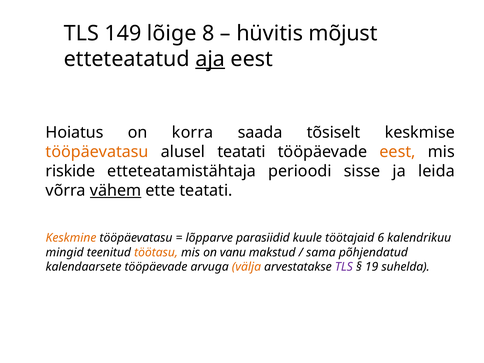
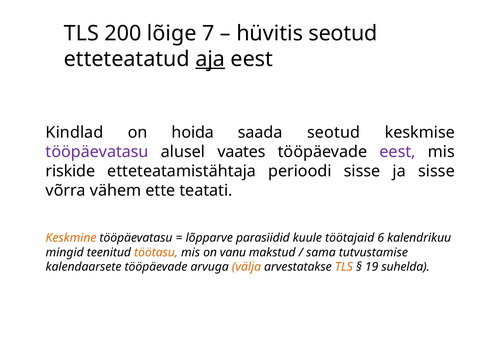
149: 149 -> 200
8: 8 -> 7
hüvitis mõjust: mõjust -> seotud
Hoiatus: Hoiatus -> Kindlad
korra: korra -> hoida
saada tõsiselt: tõsiselt -> seotud
tööpäevatasu at (97, 152) colour: orange -> purple
alusel teatati: teatati -> vaates
eest at (398, 152) colour: orange -> purple
ja leida: leida -> sisse
vähem underline: present -> none
põhjendatud: põhjendatud -> tutvustamise
TLS at (344, 267) colour: purple -> orange
